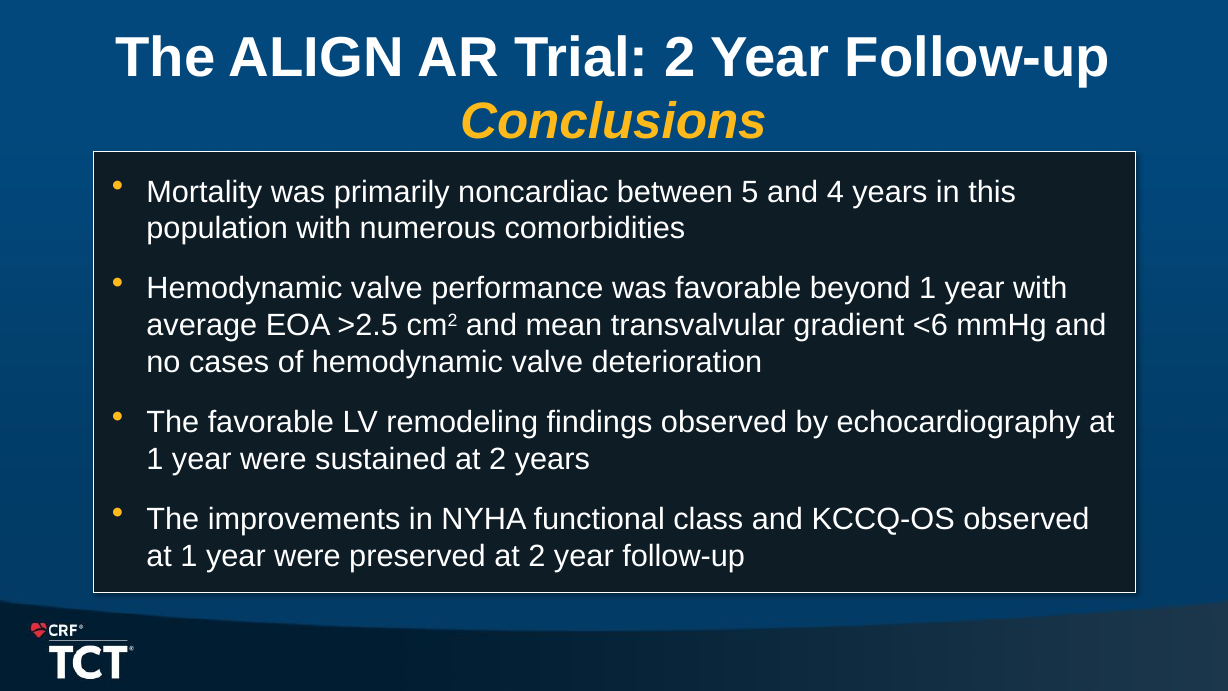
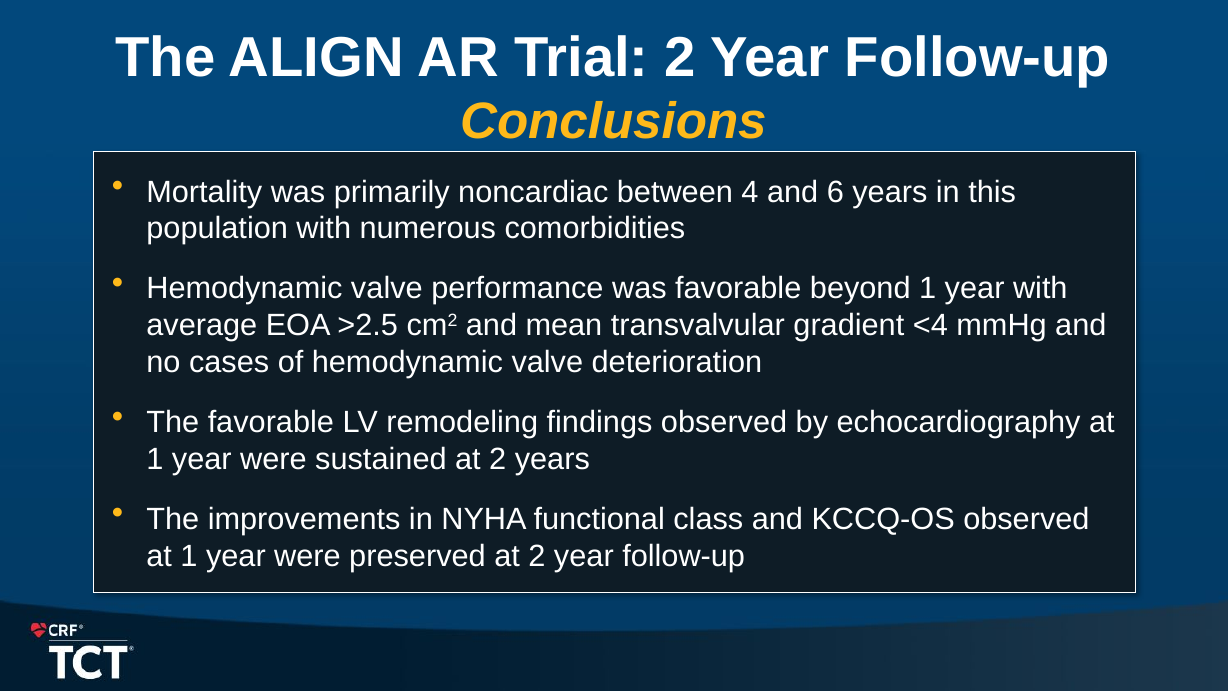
5: 5 -> 4
4: 4 -> 6
<6: <6 -> <4
